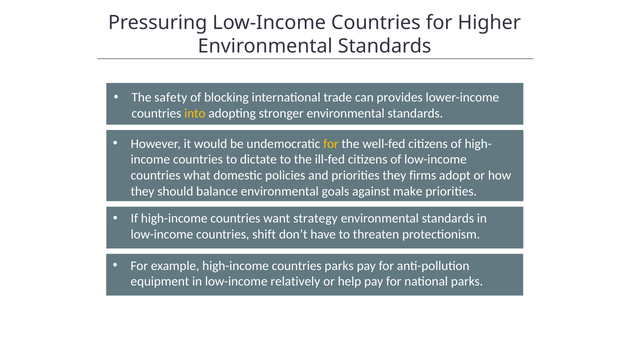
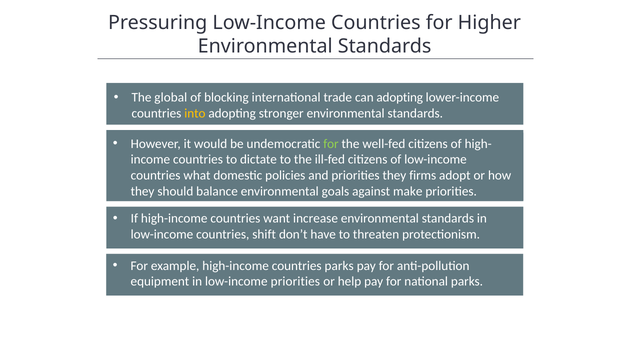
safety: safety -> global
can provides: provides -> adopting
for at (331, 144) colour: yellow -> light green
strategy: strategy -> increase
low-income relatively: relatively -> priorities
